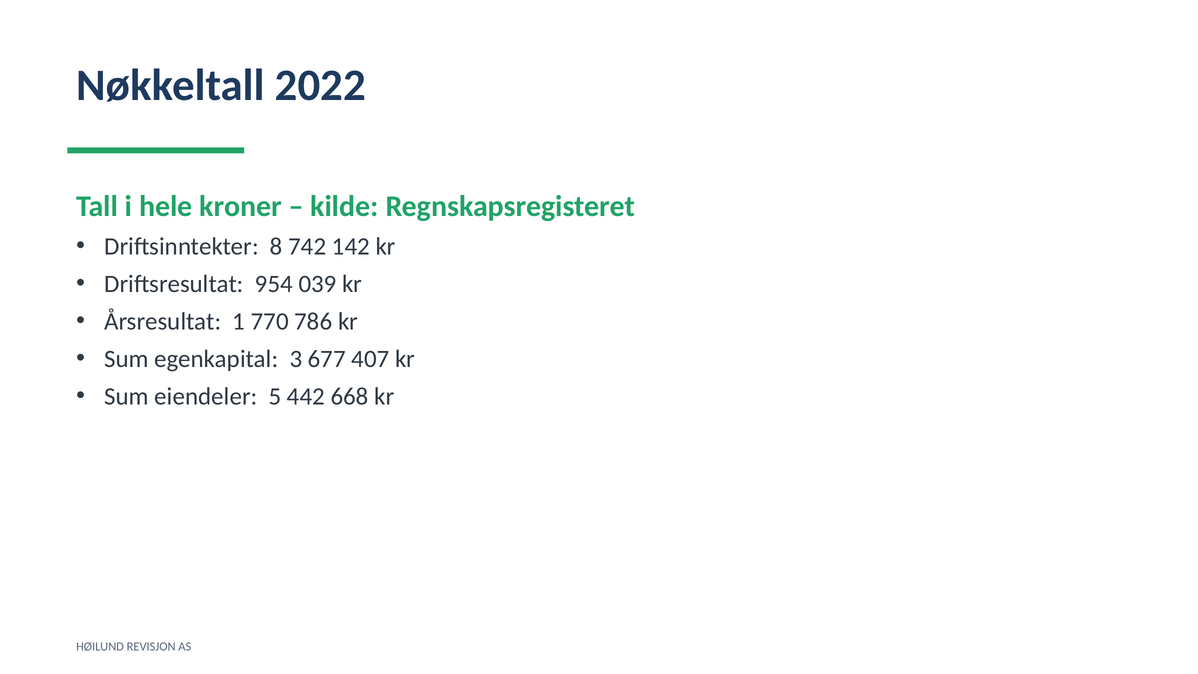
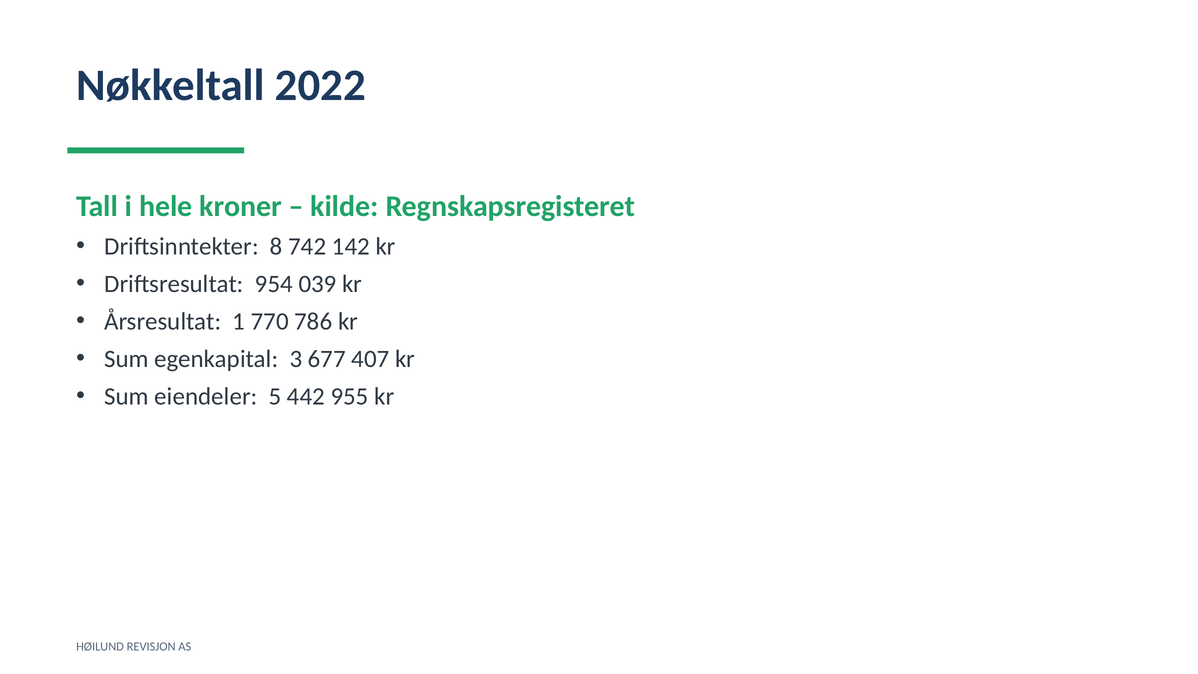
668: 668 -> 955
